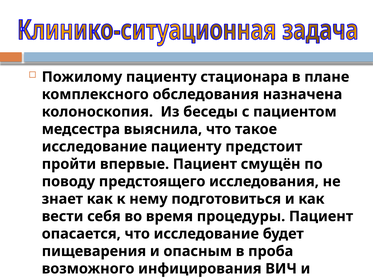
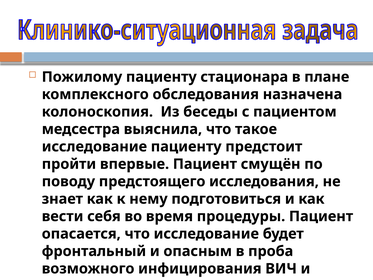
пищеварения: пищеварения -> фронтальный
